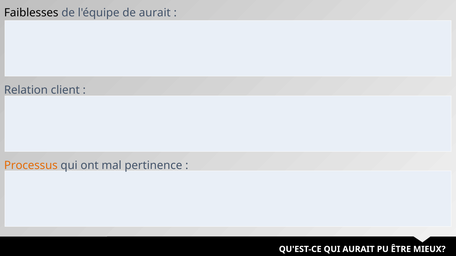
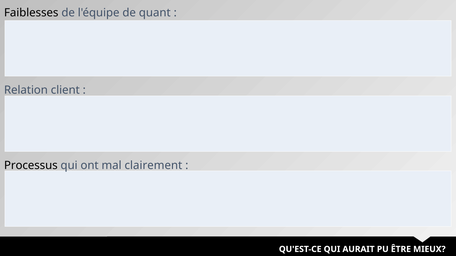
de aurait: aurait -> quant
Processus colour: orange -> black
pertinence: pertinence -> clairement
